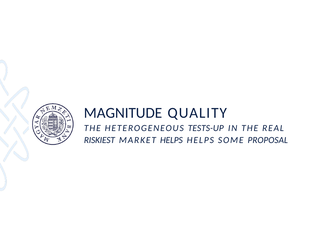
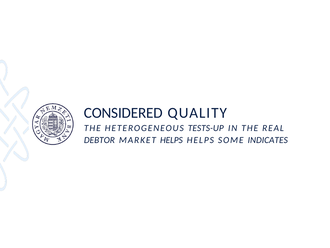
MAGNITUDE: MAGNITUDE -> CONSIDERED
RISKIEST: RISKIEST -> DEBTOR
PROPOSAL: PROPOSAL -> INDICATES
